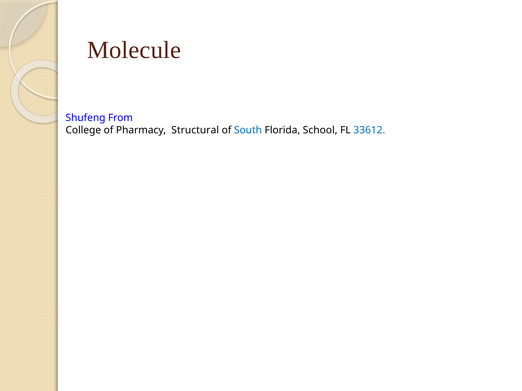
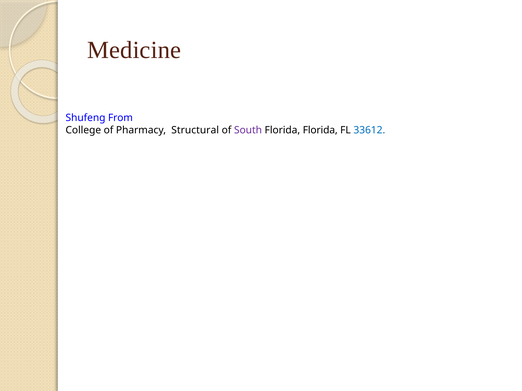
Molecule: Molecule -> Medicine
South colour: blue -> purple
Florida School: School -> Florida
